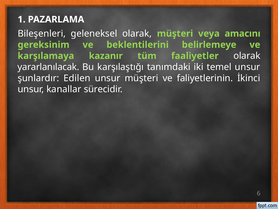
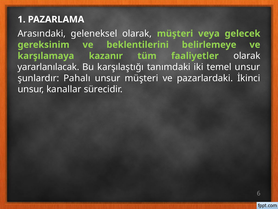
Bileşenleri: Bileşenleri -> Arasındaki
amacını: amacını -> gelecek
Edilen: Edilen -> Pahalı
faliyetlerinin: faliyetlerinin -> pazarlardaki
